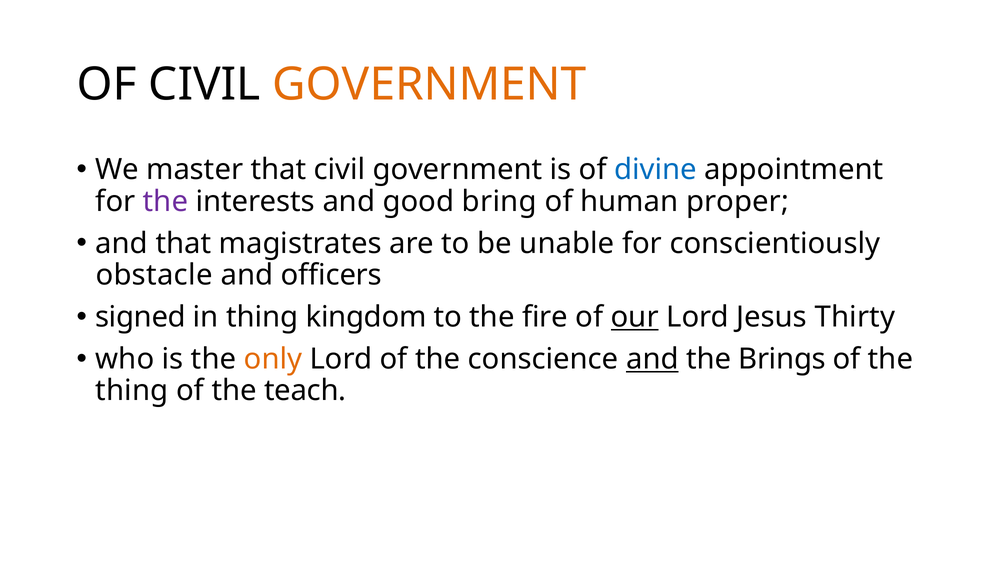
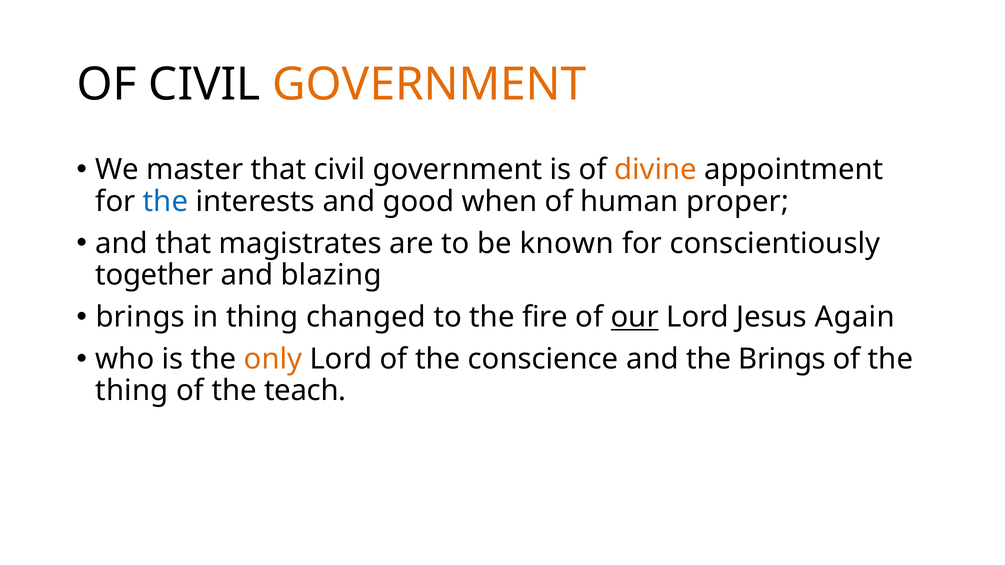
divine colour: blue -> orange
the at (165, 201) colour: purple -> blue
bring: bring -> when
unable: unable -> known
obstacle: obstacle -> together
officers: officers -> blazing
signed at (141, 317): signed -> brings
kingdom: kingdom -> changed
Thirty: Thirty -> Again
and at (652, 359) underline: present -> none
